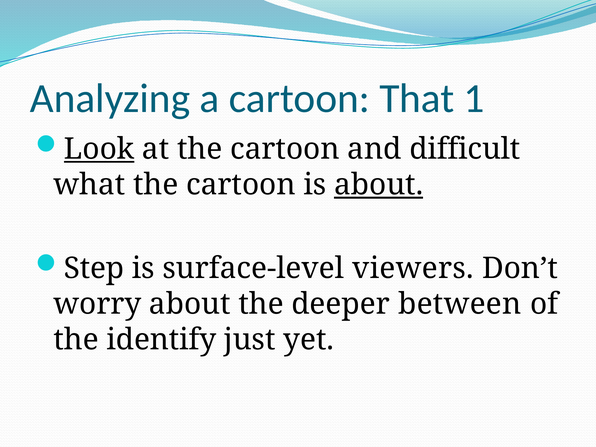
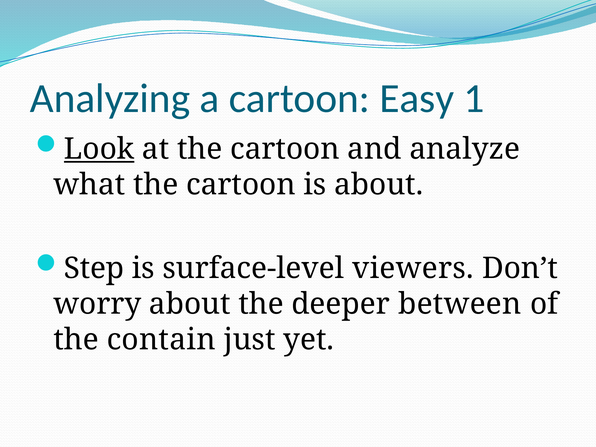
That: That -> Easy
difficult: difficult -> analyze
about at (379, 185) underline: present -> none
identify: identify -> contain
